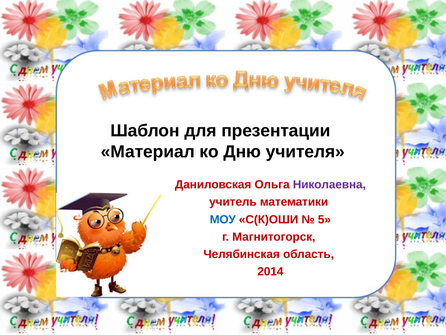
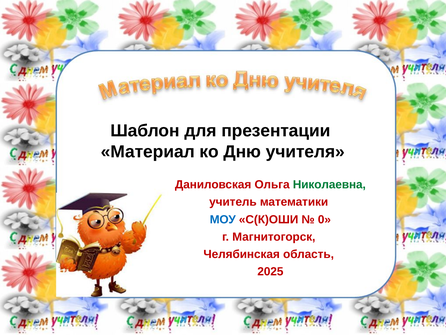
Николаевна colour: purple -> green
5: 5 -> 0
2014: 2014 -> 2025
